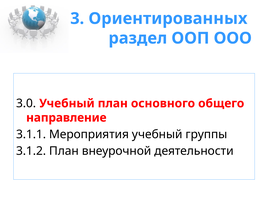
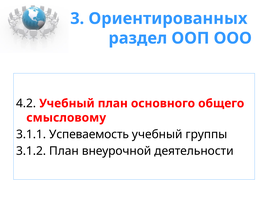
3.0: 3.0 -> 4.2
направление: направление -> смысловому
Мероприятия: Мероприятия -> Успеваемость
